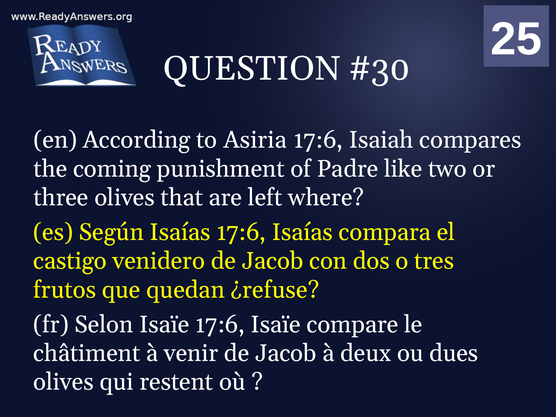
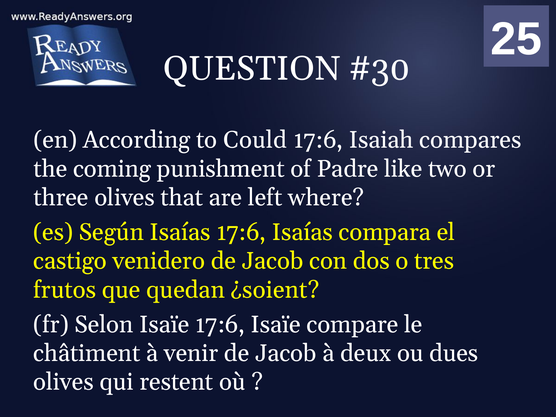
Asiria: Asiria -> Could
¿refuse: ¿refuse -> ¿soient
